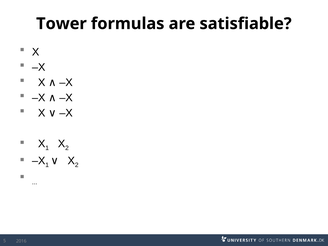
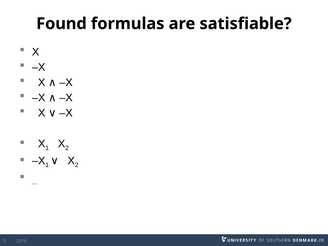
Tower: Tower -> Found
